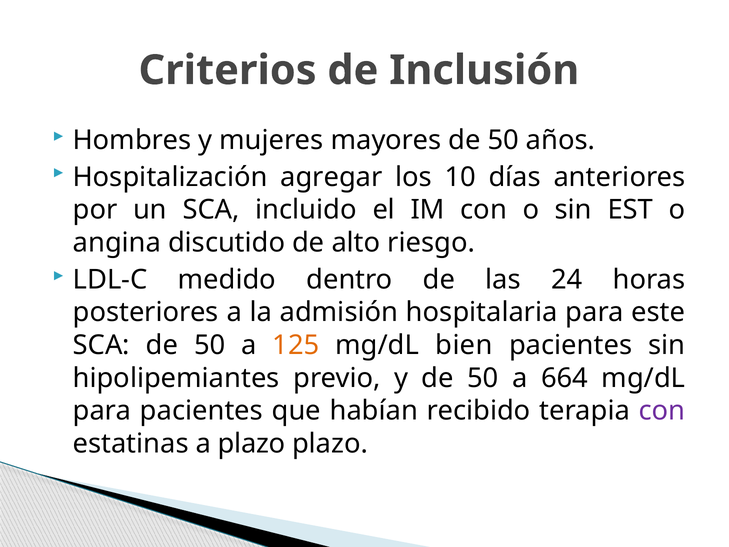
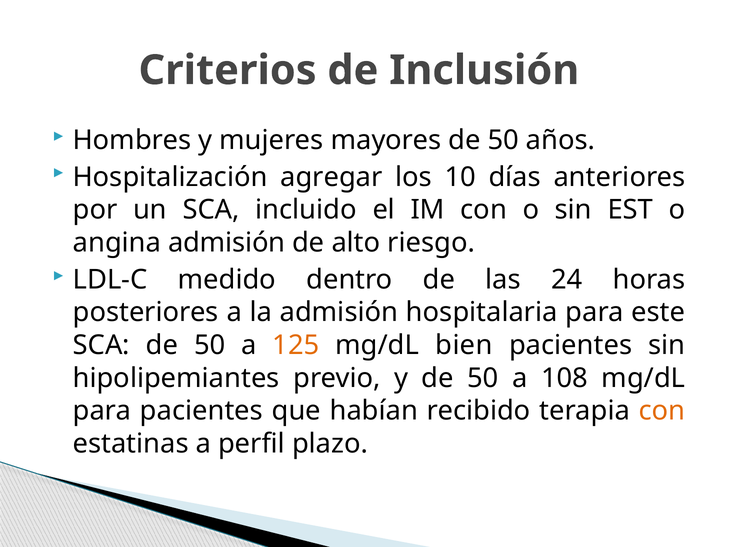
angina discutido: discutido -> admisión
664: 664 -> 108
con at (662, 411) colour: purple -> orange
a plazo: plazo -> perfil
